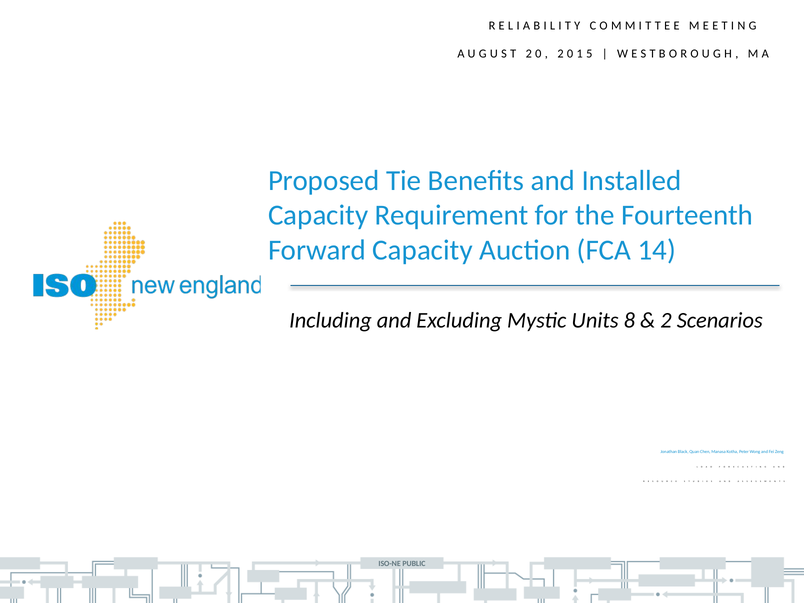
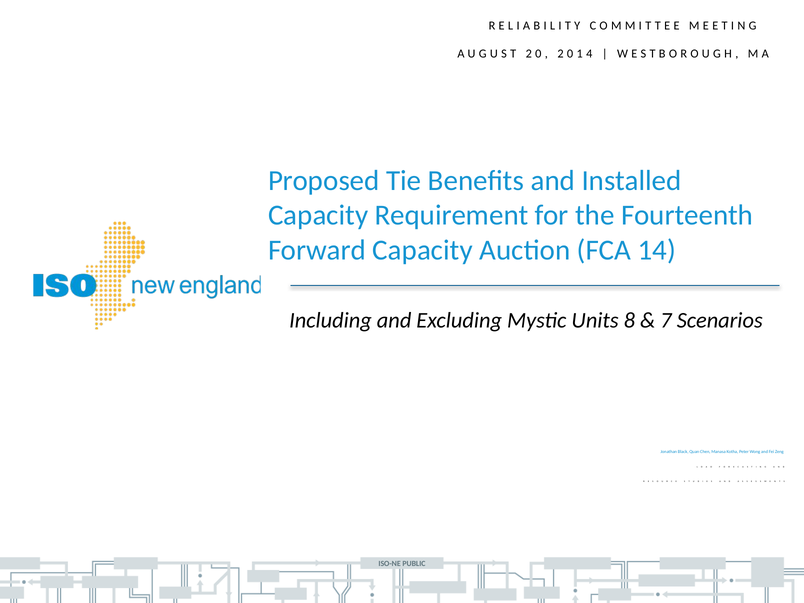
5: 5 -> 4
2 at (666, 321): 2 -> 7
